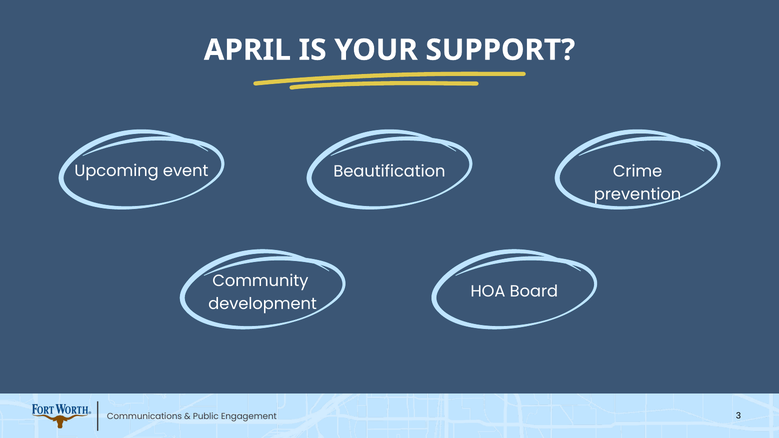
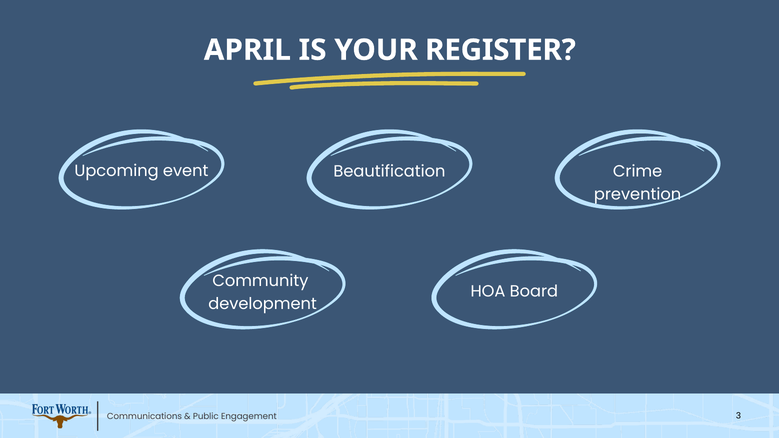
SUPPORT: SUPPORT -> REGISTER
